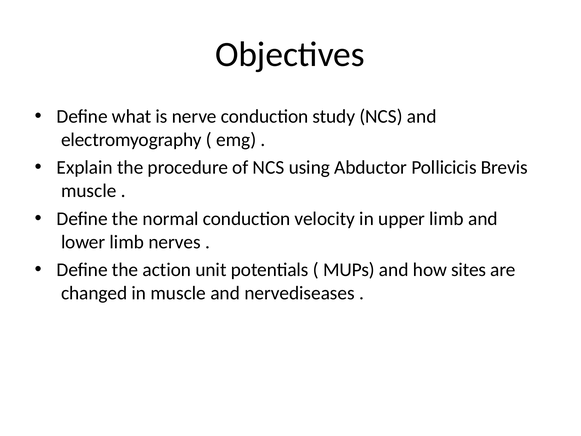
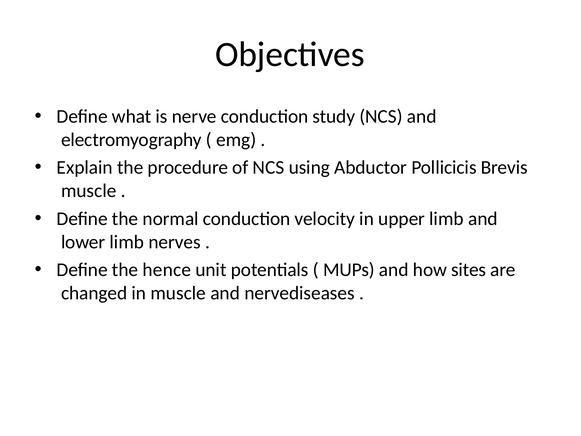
action: action -> hence
